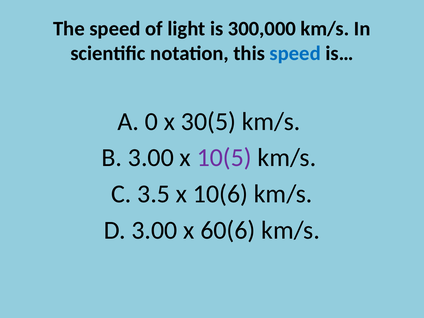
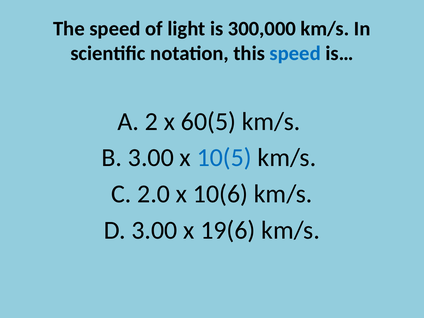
0: 0 -> 2
30(5: 30(5 -> 60(5
10(5 colour: purple -> blue
3.5: 3.5 -> 2.0
60(6: 60(6 -> 19(6
